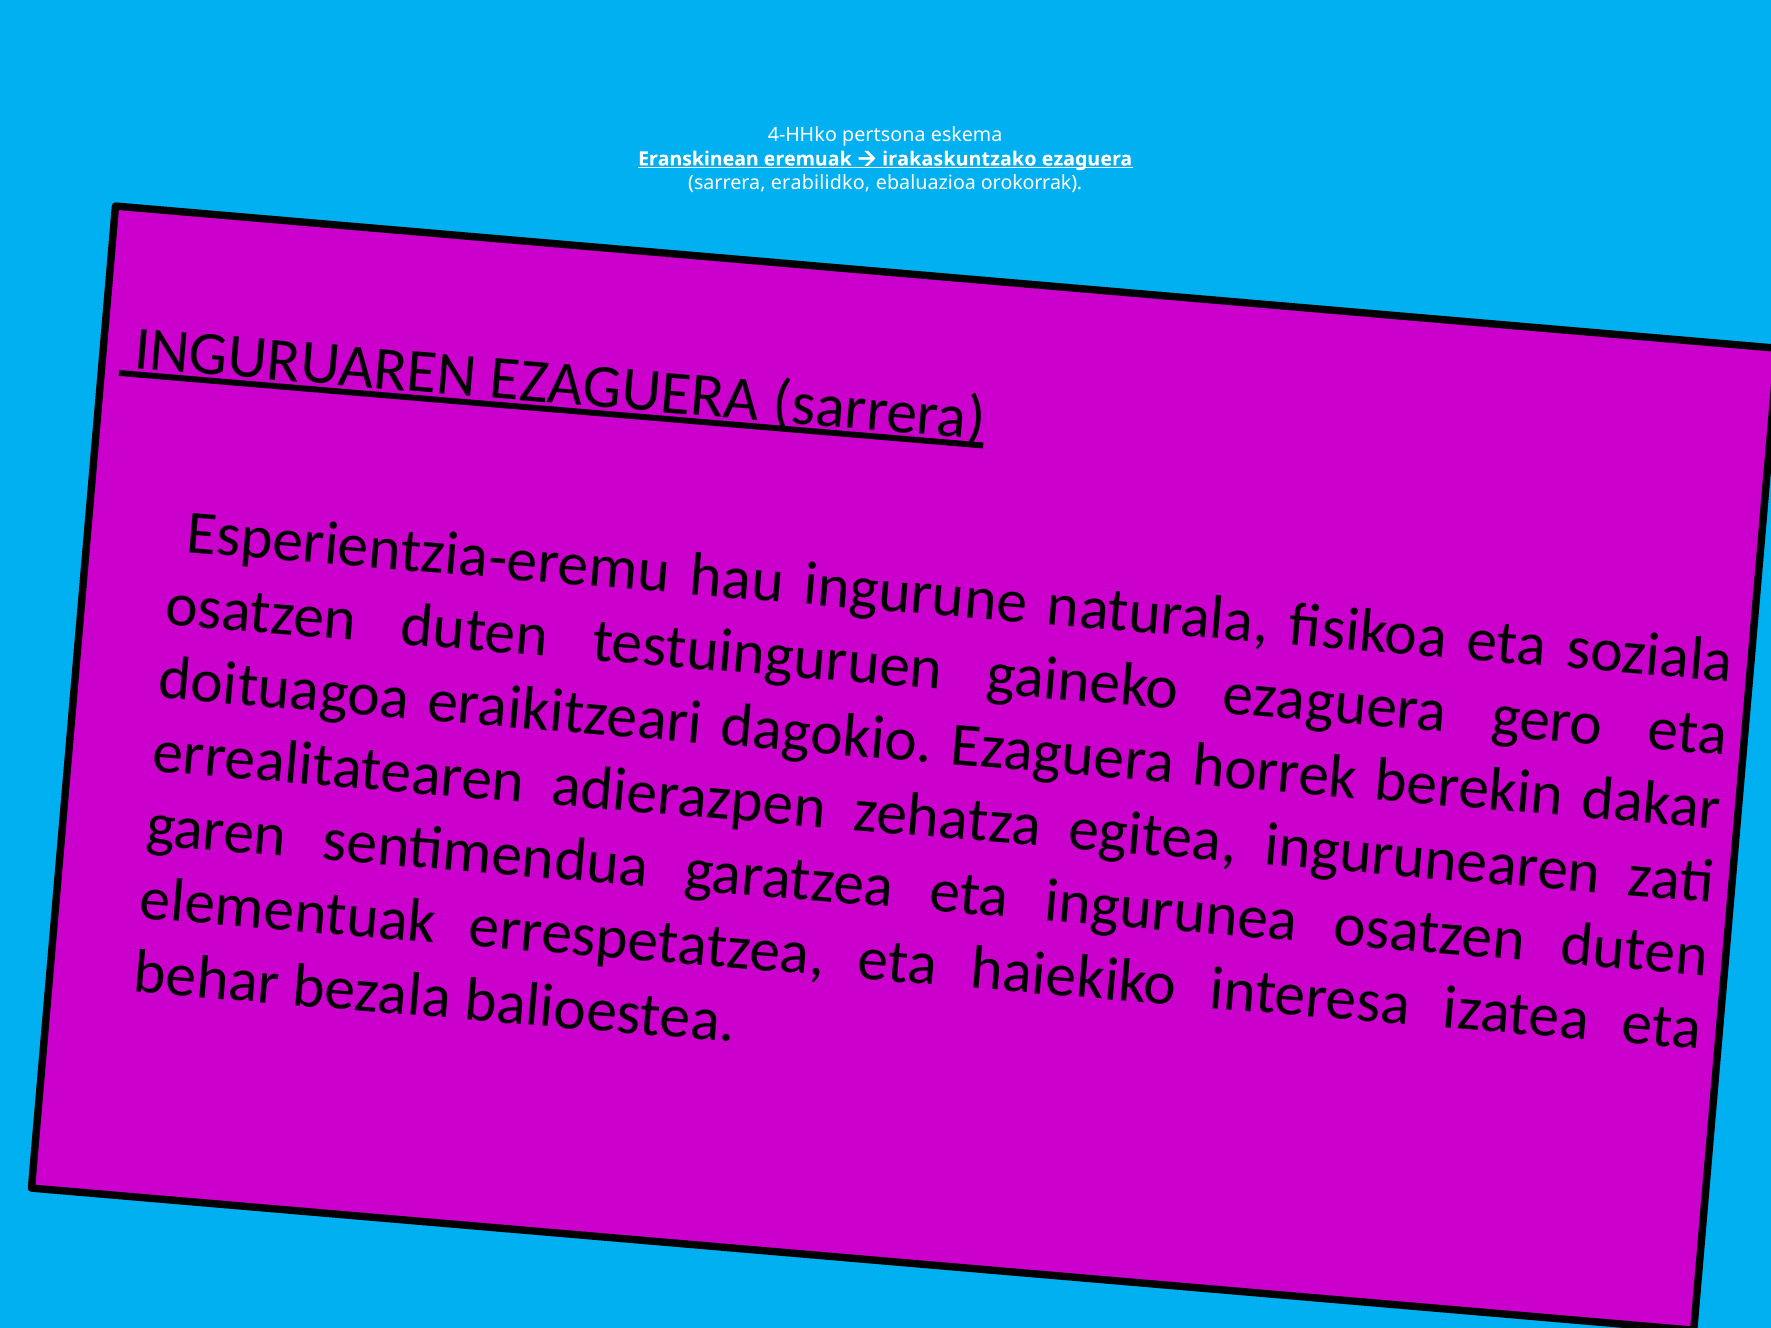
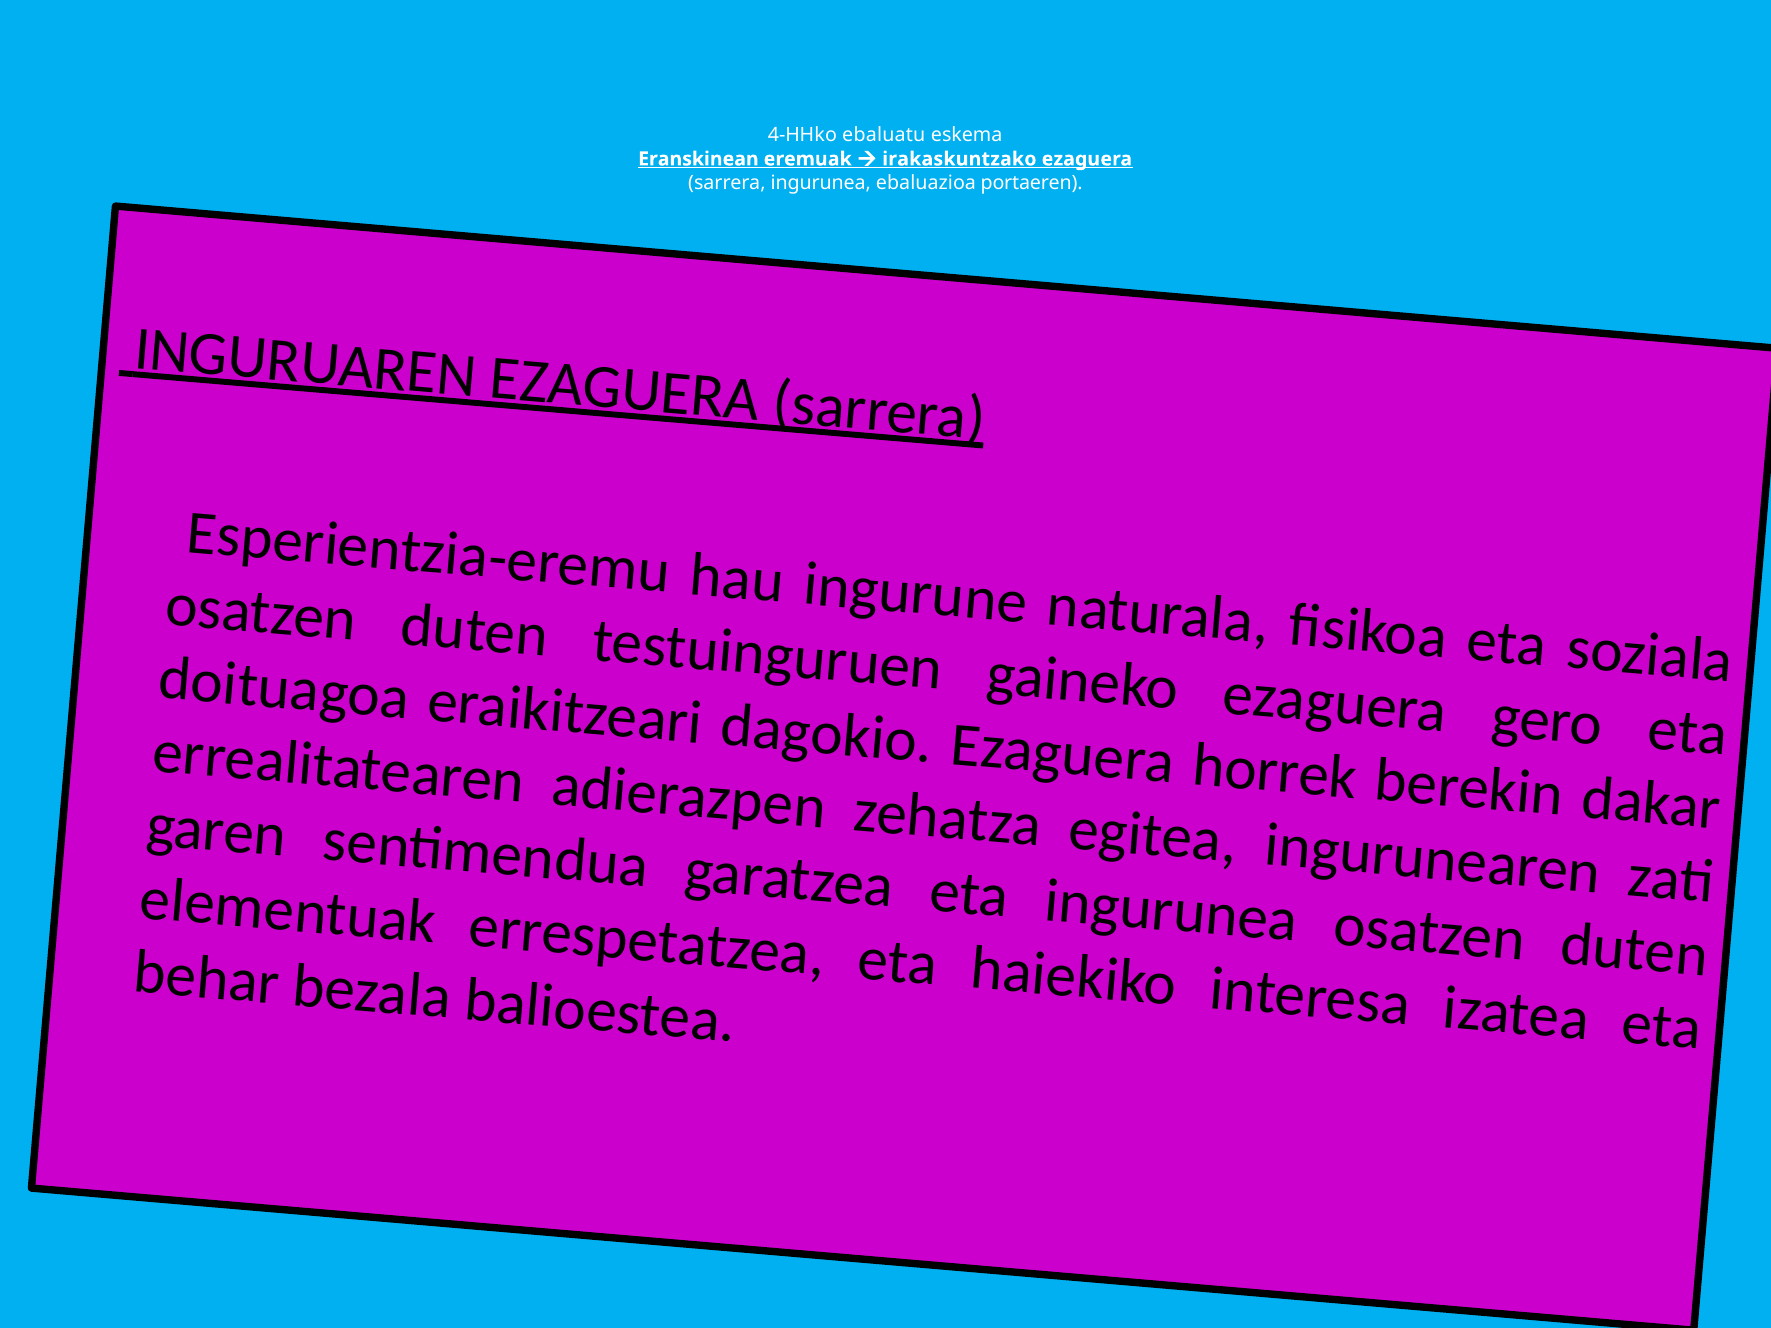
pertsona: pertsona -> ebaluatu
sarrera erabilidko: erabilidko -> ingurunea
orokorrak: orokorrak -> portaeren
